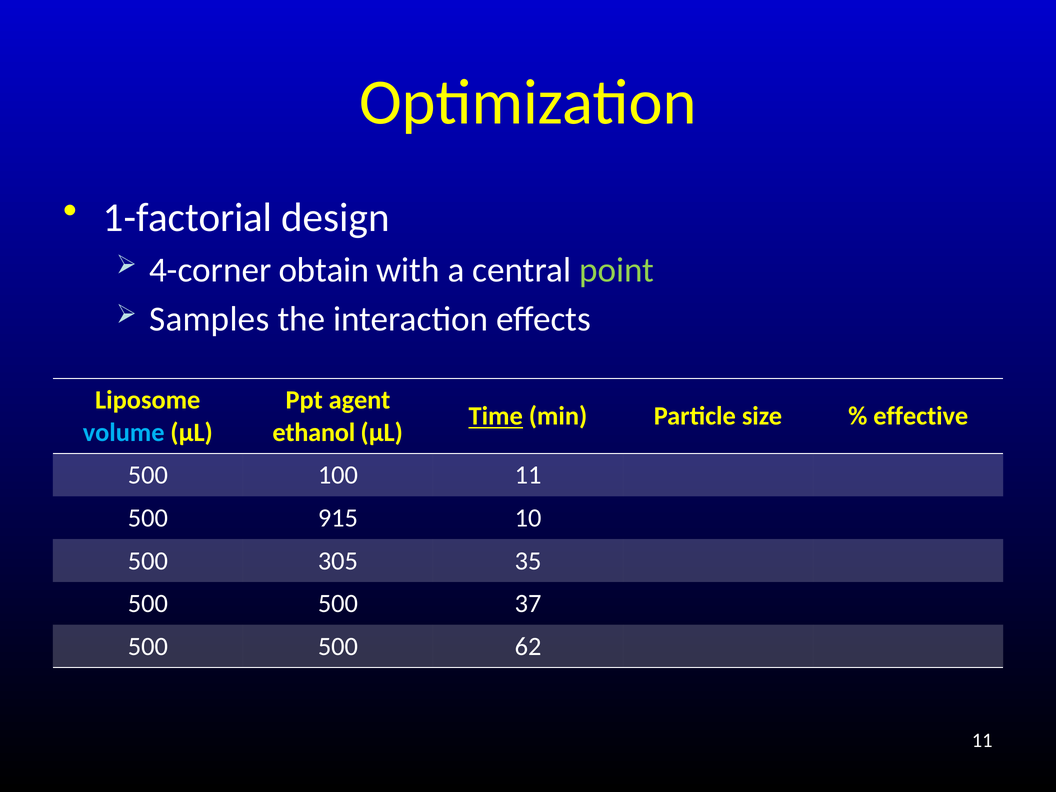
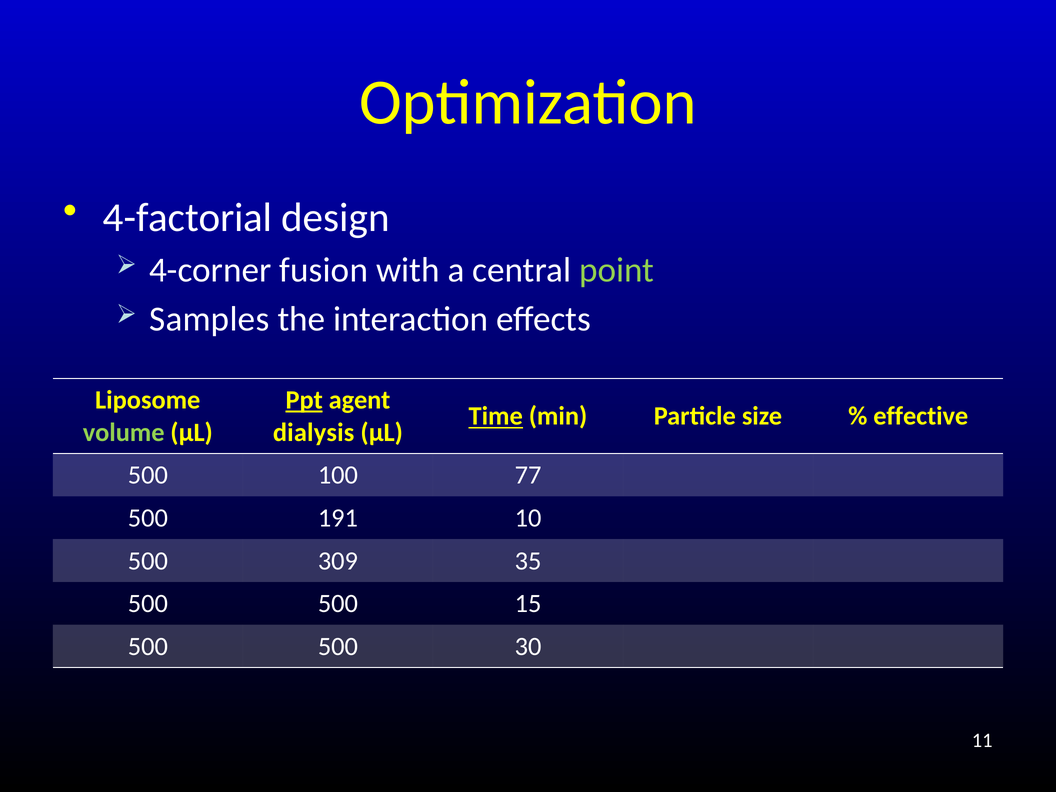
1-factorial: 1-factorial -> 4-factorial
obtain: obtain -> fusion
Ppt underline: none -> present
volume colour: light blue -> light green
ethanol: ethanol -> dialysis
100 11: 11 -> 77
915: 915 -> 191
305: 305 -> 309
37: 37 -> 15
62: 62 -> 30
